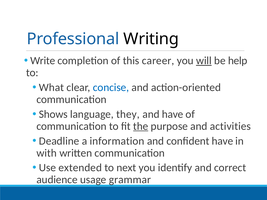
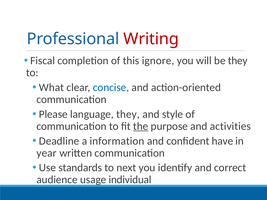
Writing colour: black -> red
Write: Write -> Fiscal
career: career -> ignore
will underline: present -> none
be help: help -> they
Shows: Shows -> Please
and have: have -> style
with: with -> year
extended: extended -> standards
grammar: grammar -> individual
